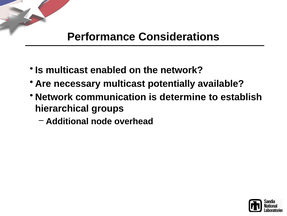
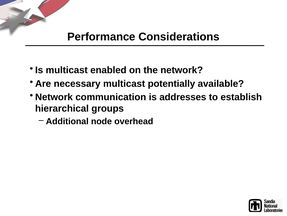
determine: determine -> addresses
